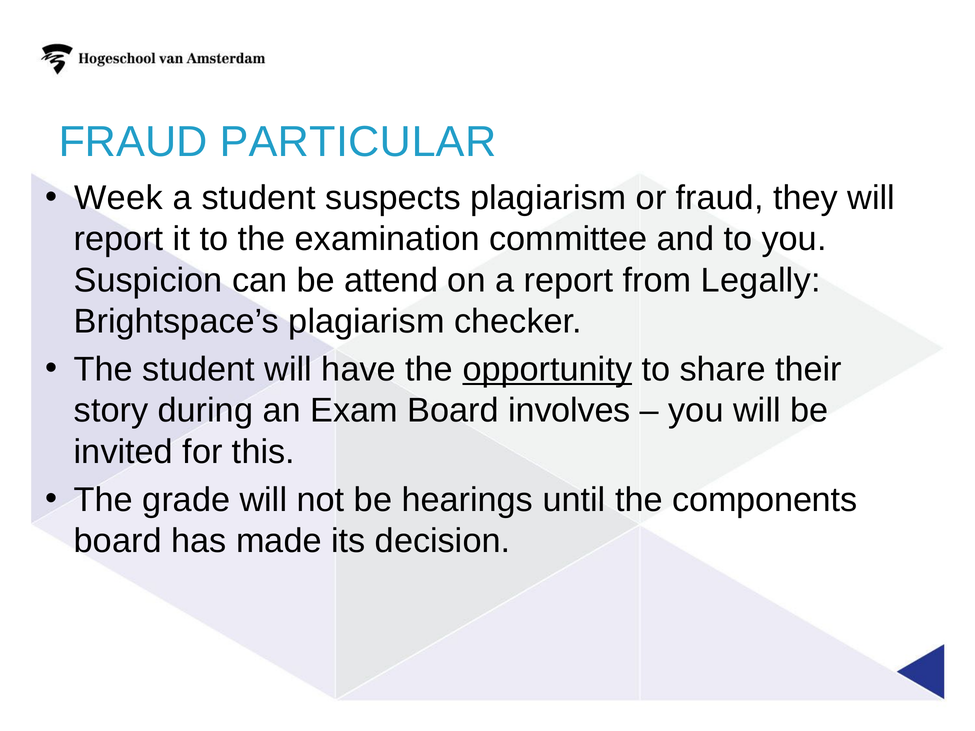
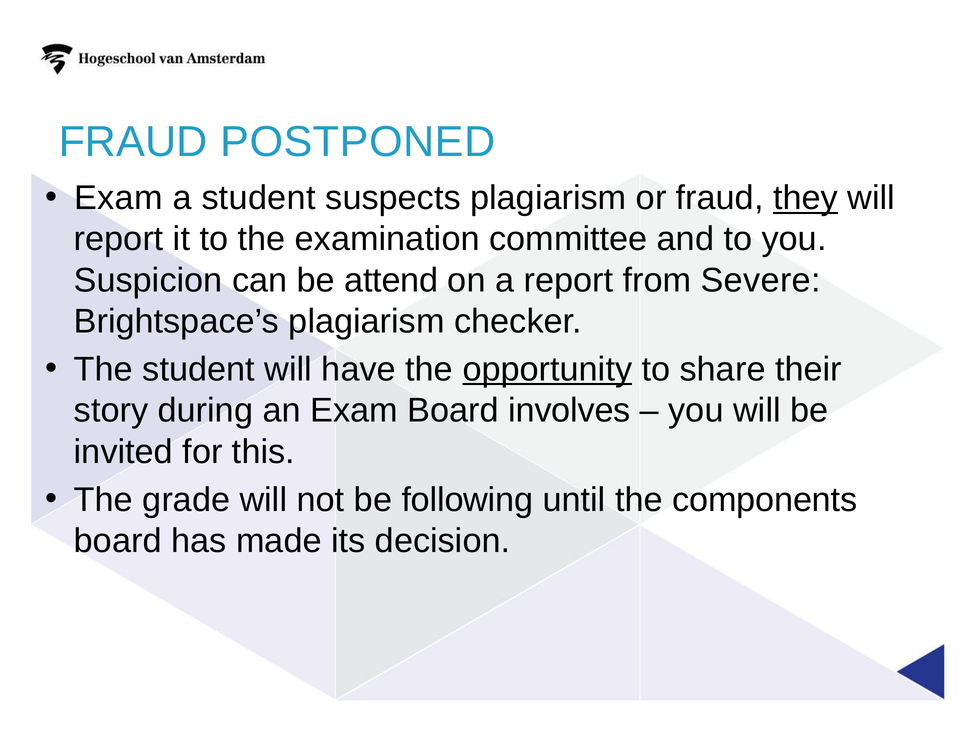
PARTICULAR: PARTICULAR -> POSTPONED
Week at (119, 198): Week -> Exam
they underline: none -> present
Legally: Legally -> Severe
hearings: hearings -> following
